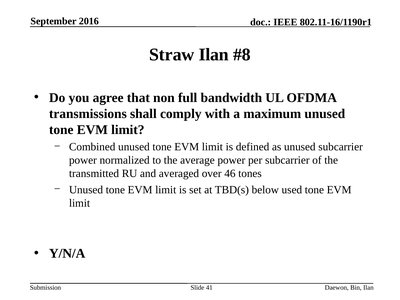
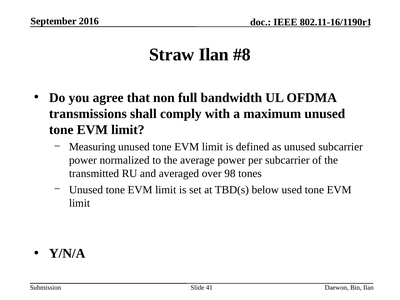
Combined: Combined -> Measuring
46: 46 -> 98
